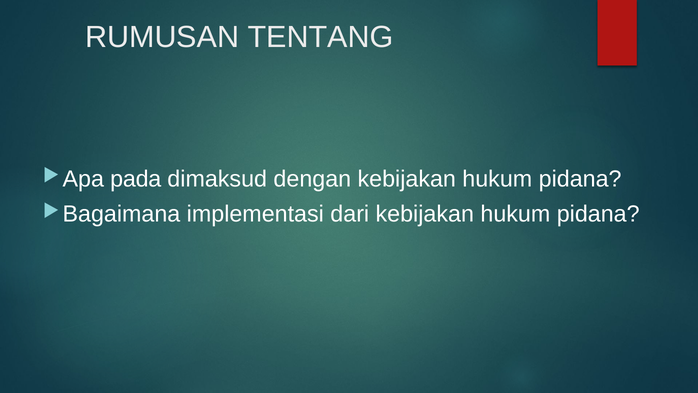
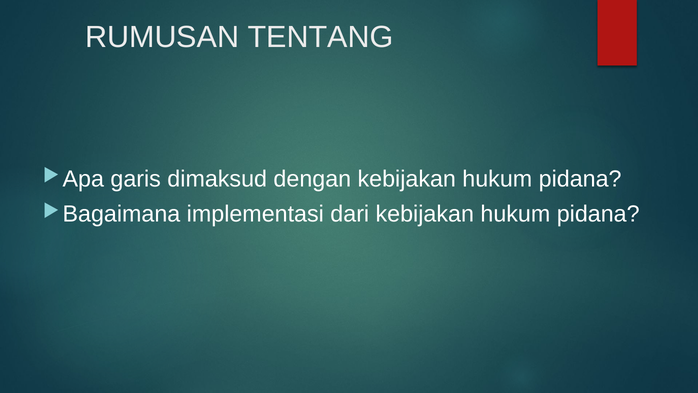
pada: pada -> garis
